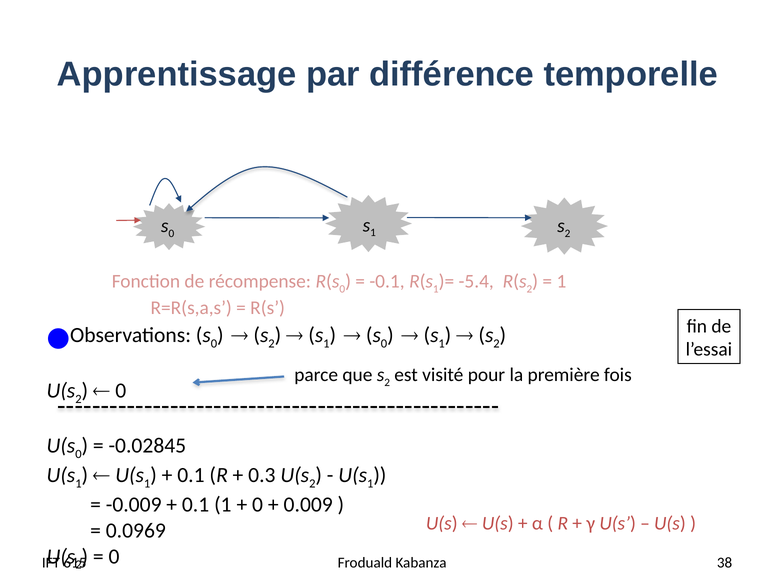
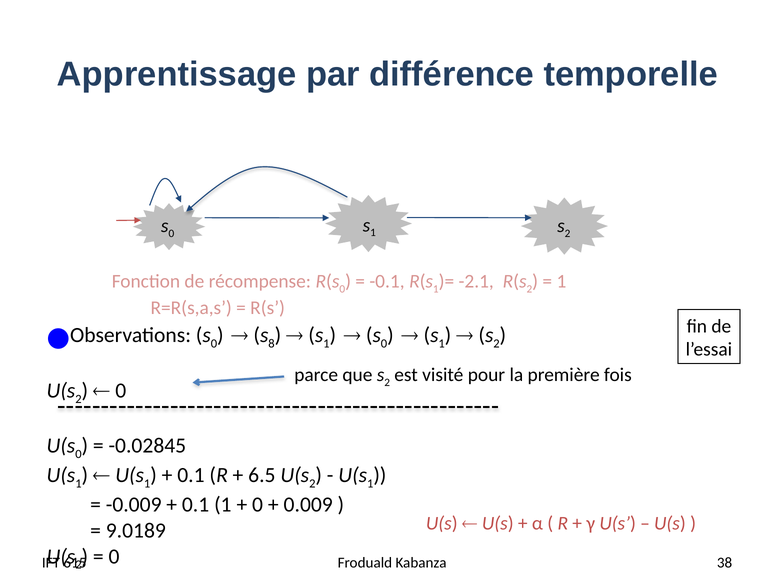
-5.4: -5.4 -> -2.1
2 at (272, 344): 2 -> 8
0.3: 0.3 -> 6.5
0.0969: 0.0969 -> 9.0189
